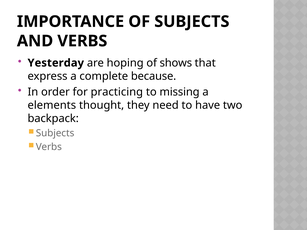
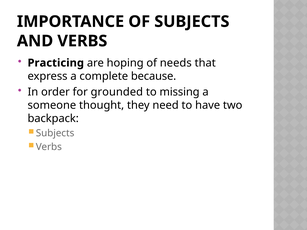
Yesterday: Yesterday -> Practicing
shows: shows -> needs
practicing: practicing -> grounded
elements: elements -> someone
